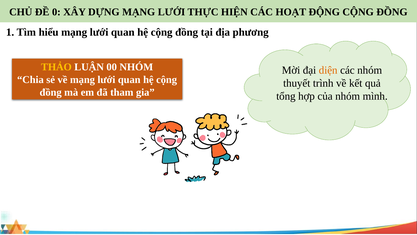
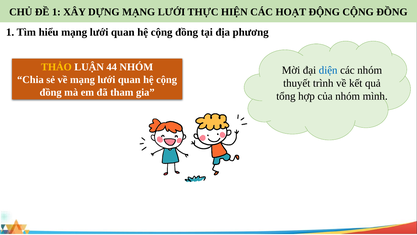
ĐỀ 0: 0 -> 1
00: 00 -> 44
diện colour: orange -> blue
